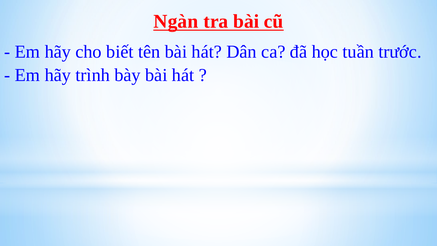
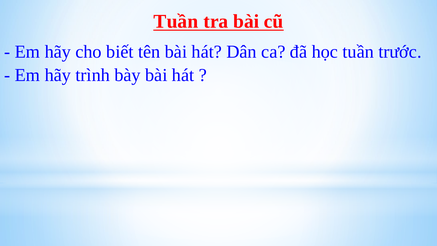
Ngàn at (176, 22): Ngàn -> Tuần
